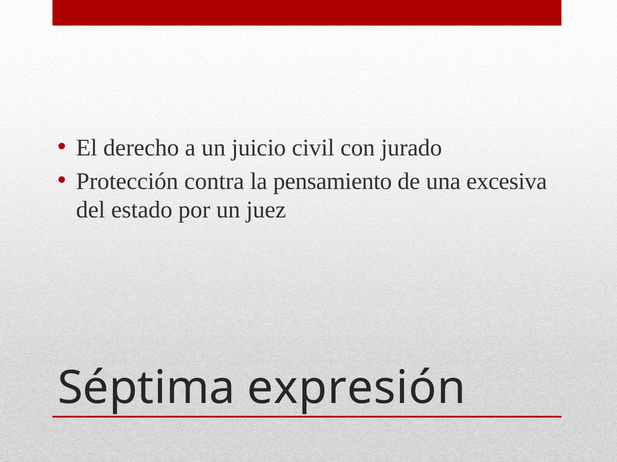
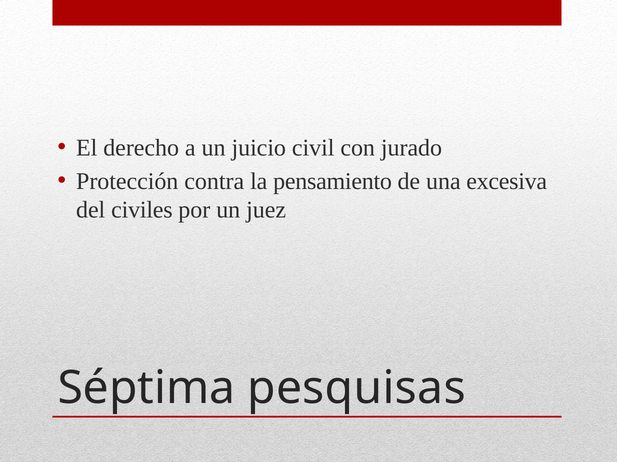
estado: estado -> civiles
expresión: expresión -> pesquisas
